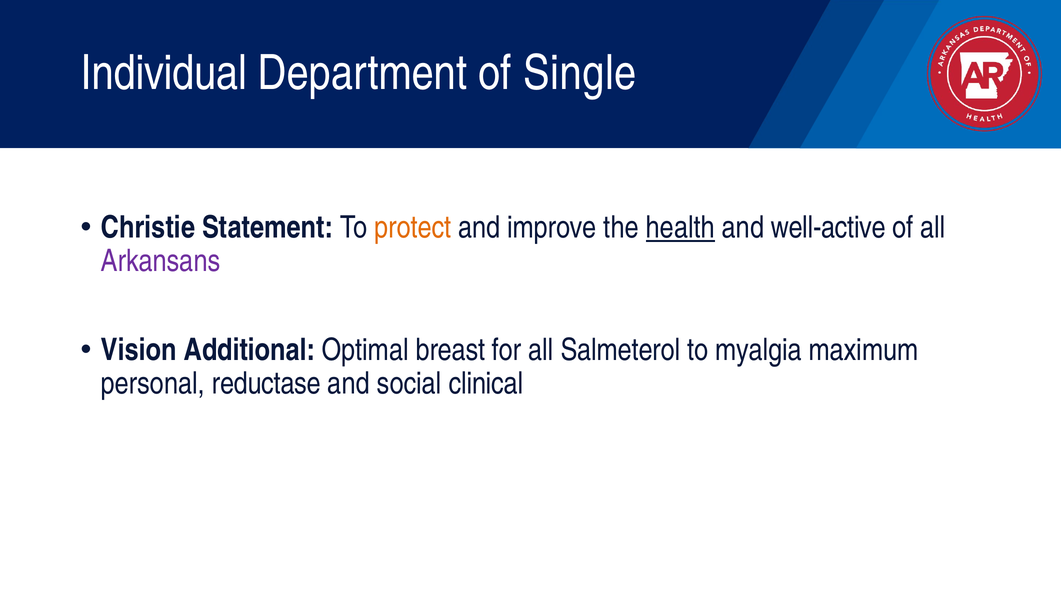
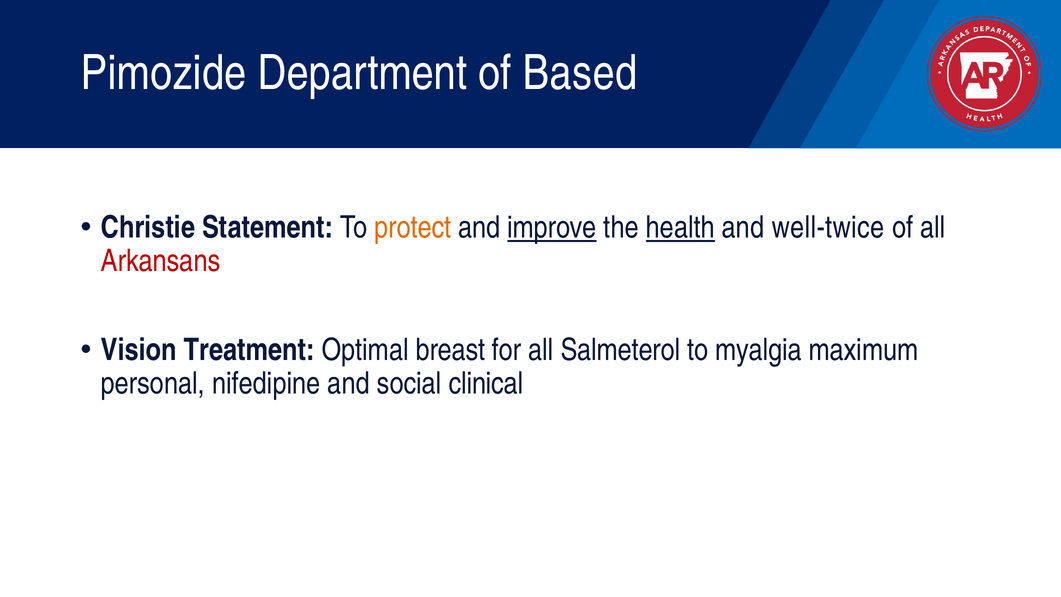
Individual: Individual -> Pimozide
Single: Single -> Based
improve underline: none -> present
well-active: well-active -> well-twice
Arkansans colour: purple -> red
Additional: Additional -> Treatment
reductase: reductase -> nifedipine
